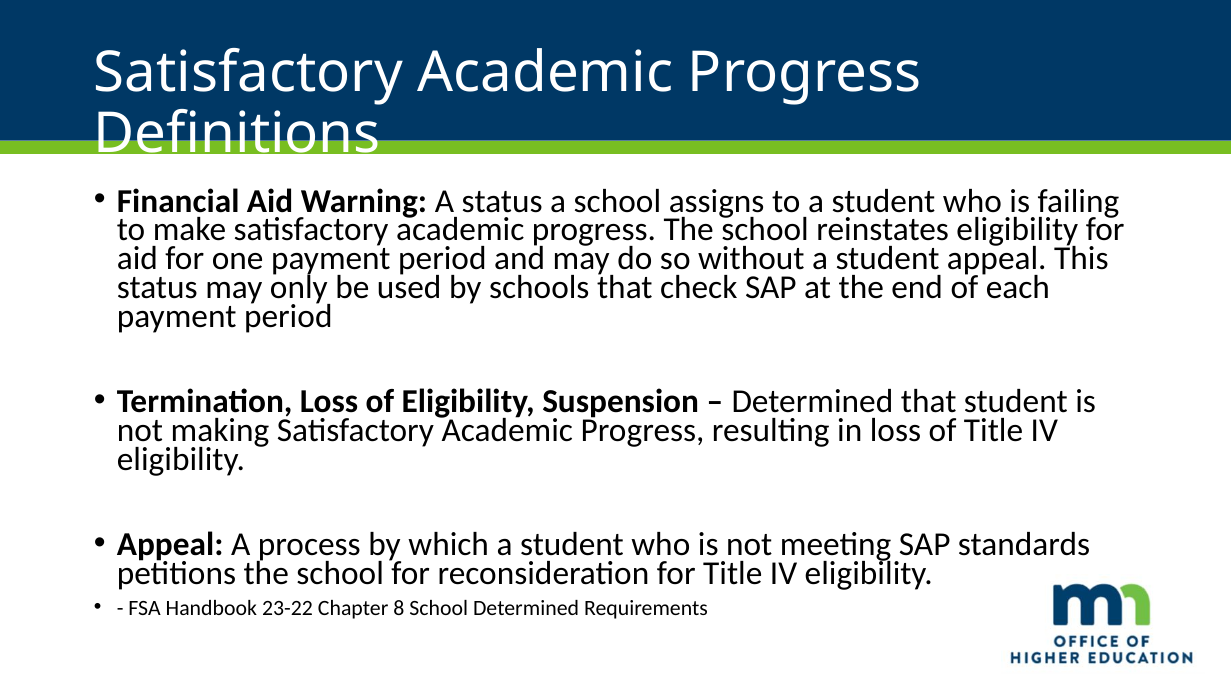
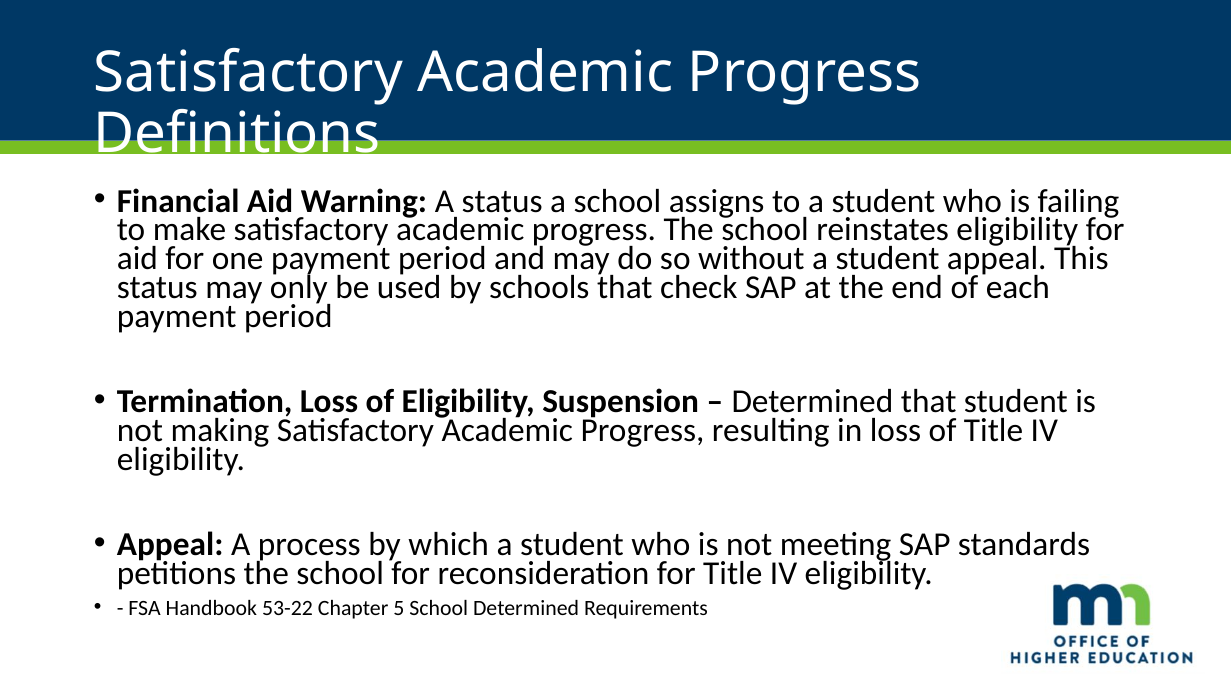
23-22: 23-22 -> 53-22
8: 8 -> 5
